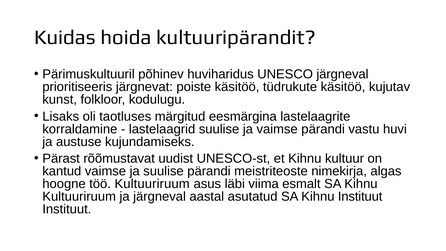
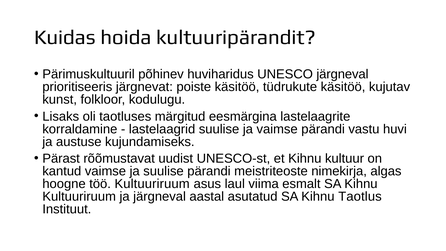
läbi: läbi -> laul
Kihnu Instituut: Instituut -> Taotlus
